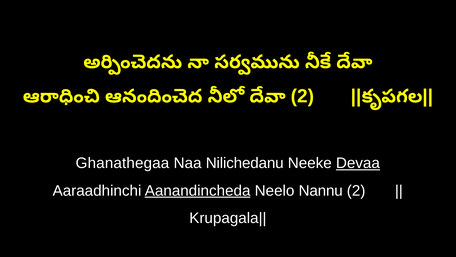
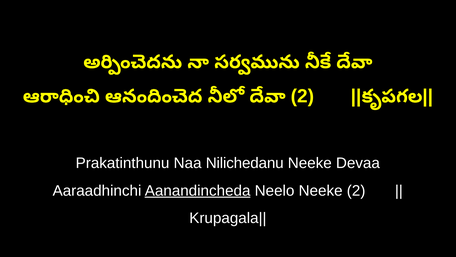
Ghanathegaa: Ghanathegaa -> Prakatinthunu
Devaa underline: present -> none
Neelo Nannu: Nannu -> Neeke
